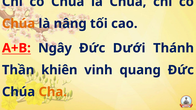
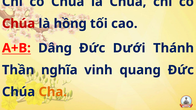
Chúa at (19, 24) colour: orange -> red
nâng: nâng -> hồng
Ngây: Ngây -> Dâng
khiên: khiên -> nghĩa
